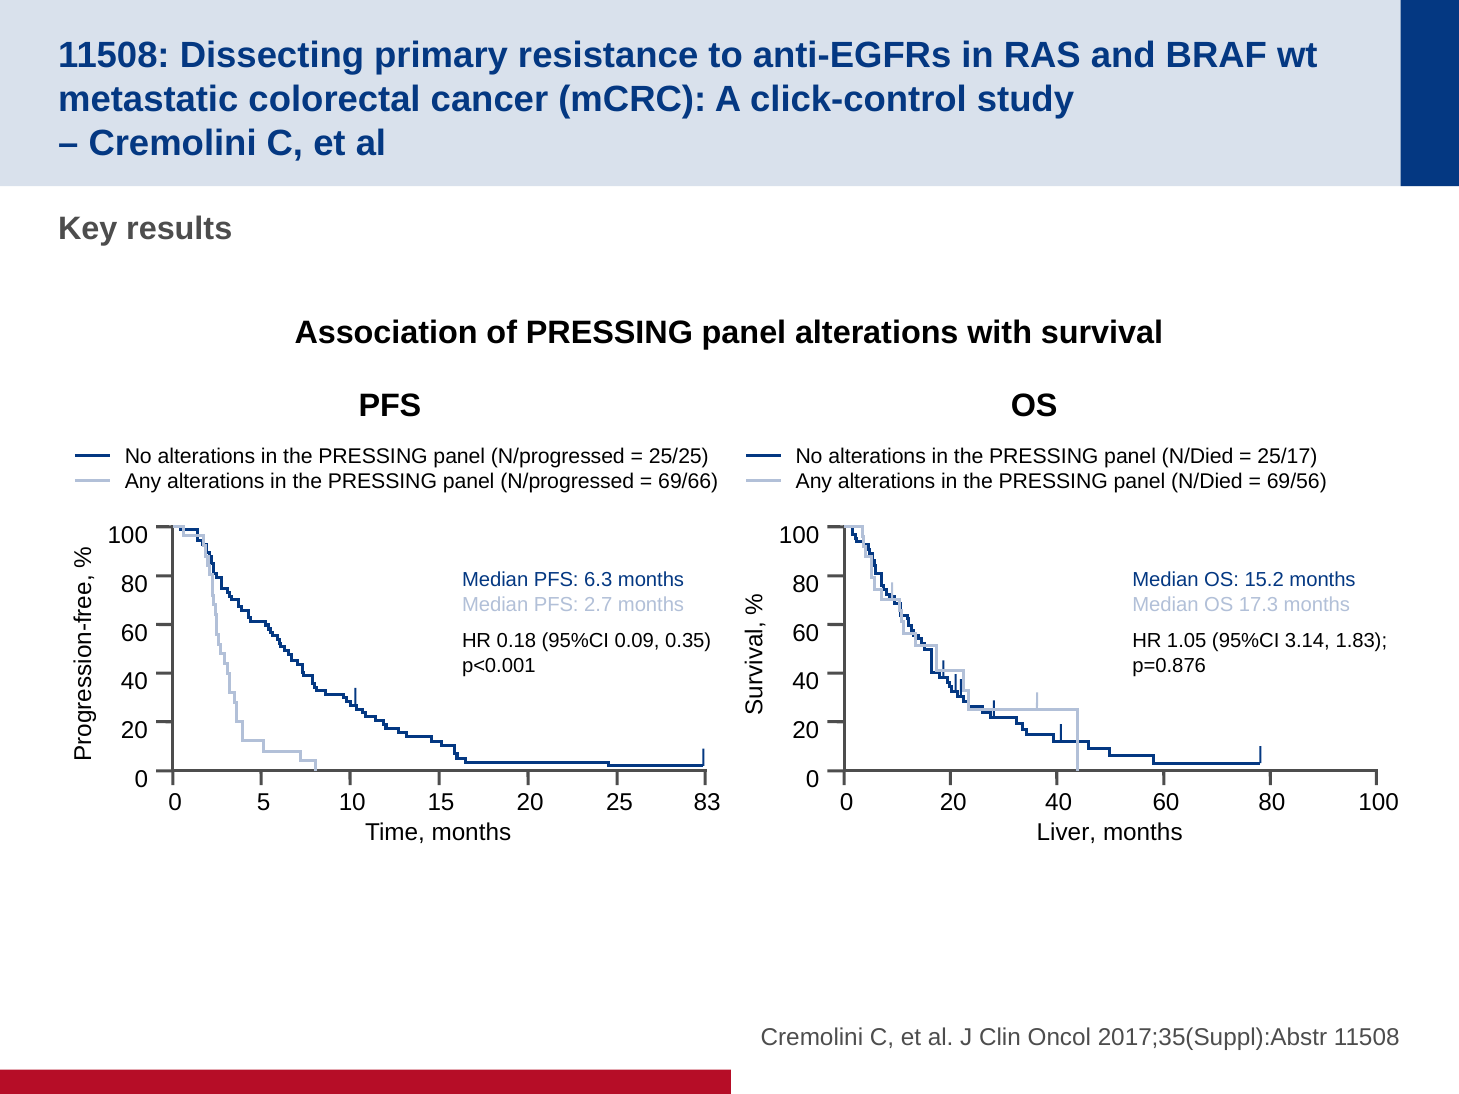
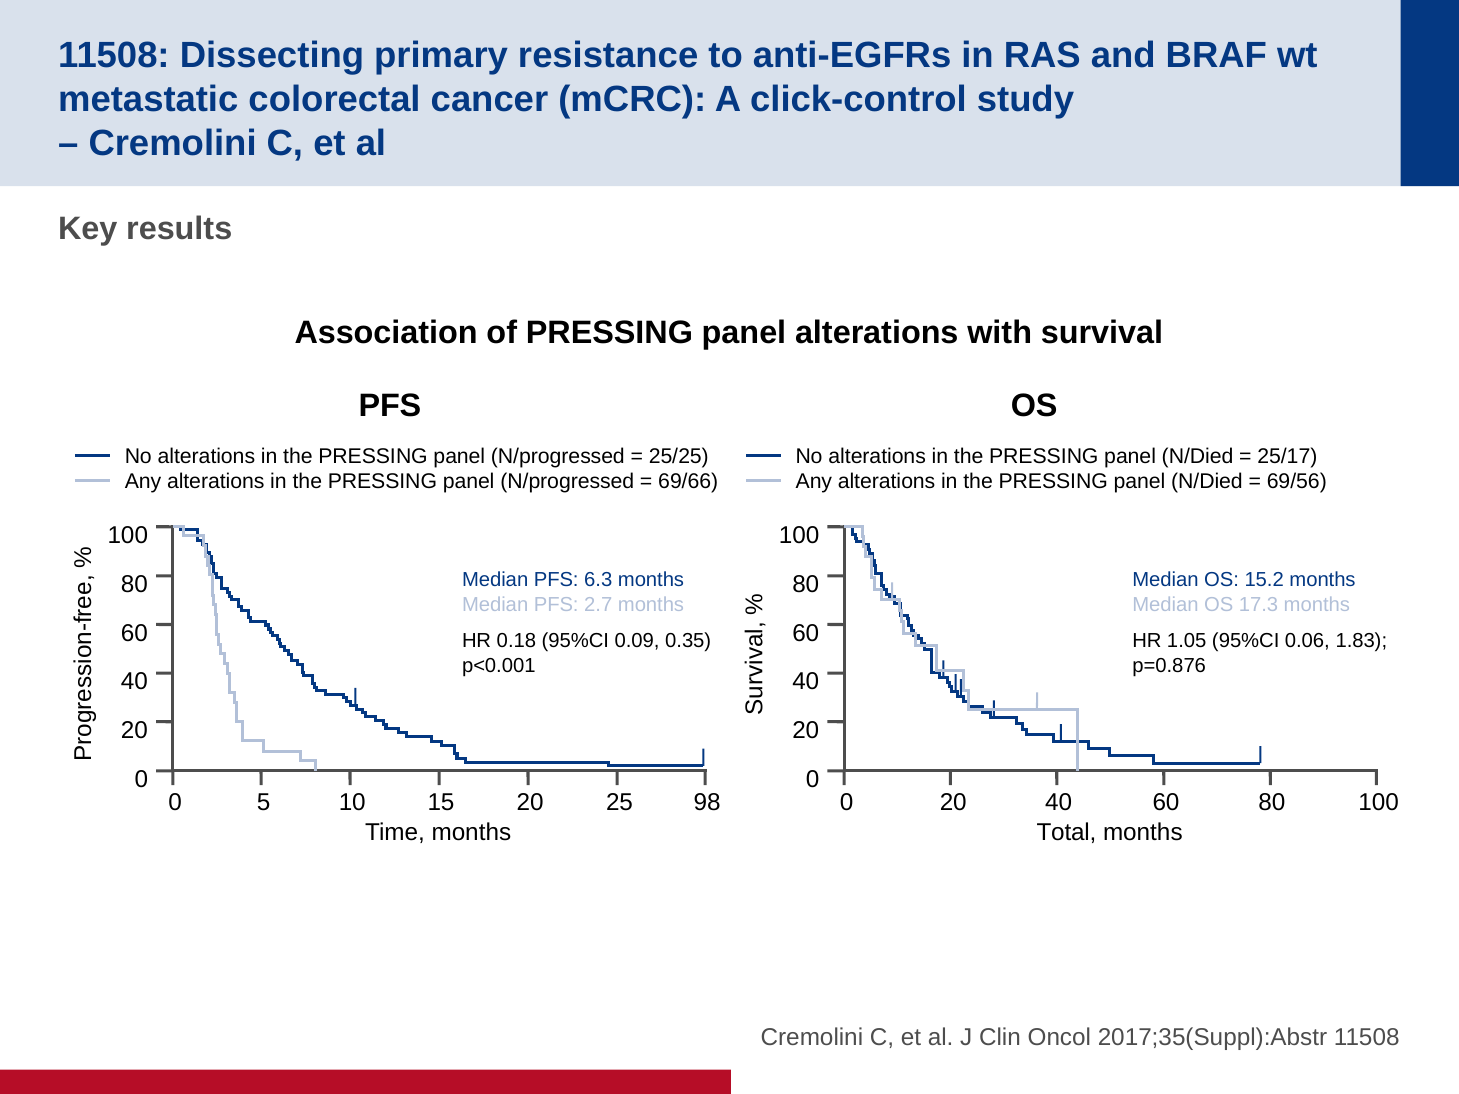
3.14: 3.14 -> 0.06
83: 83 -> 98
Liver: Liver -> Total
